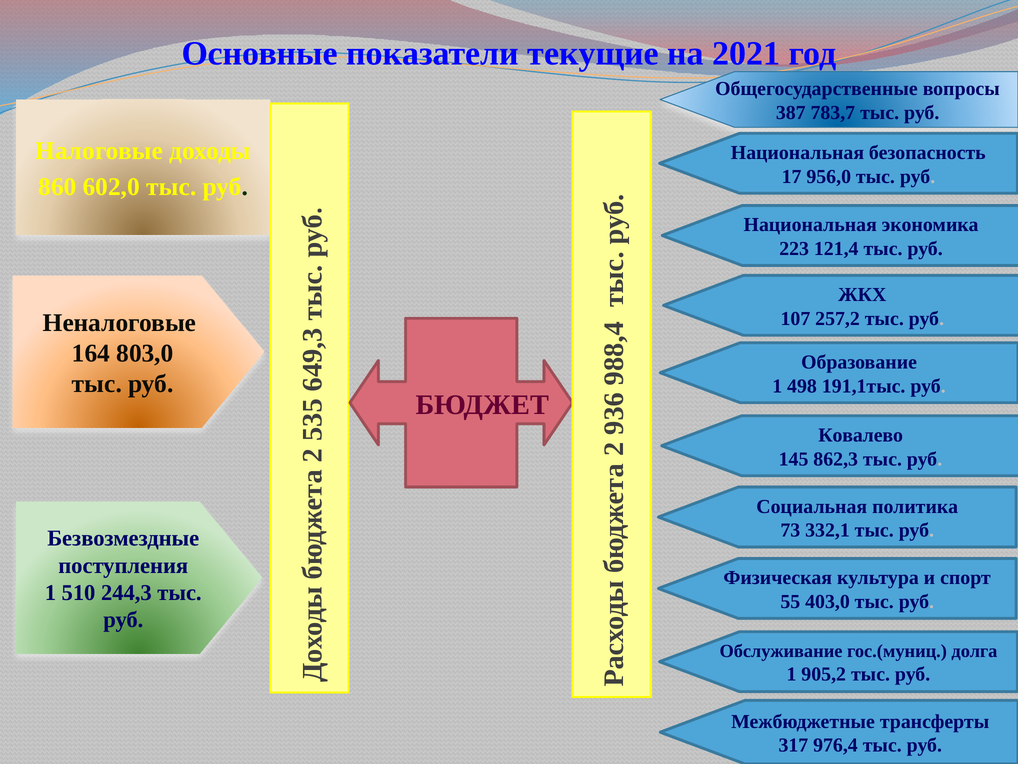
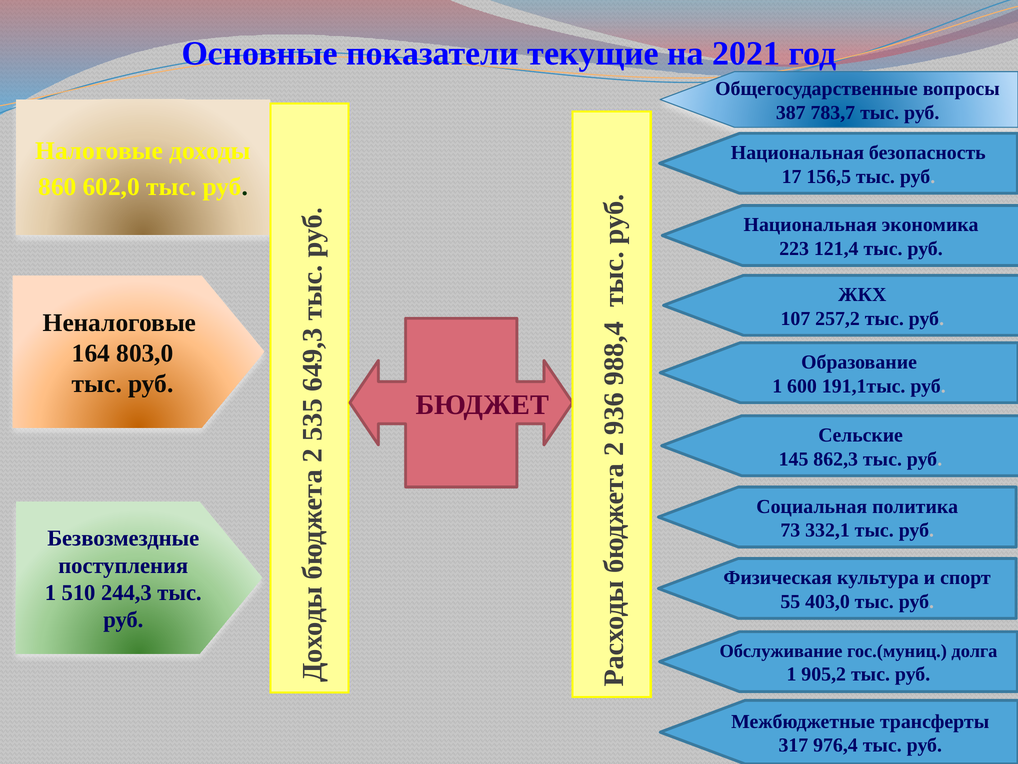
956,0: 956,0 -> 156,5
498: 498 -> 600
Ковалево: Ковалево -> Сельские
